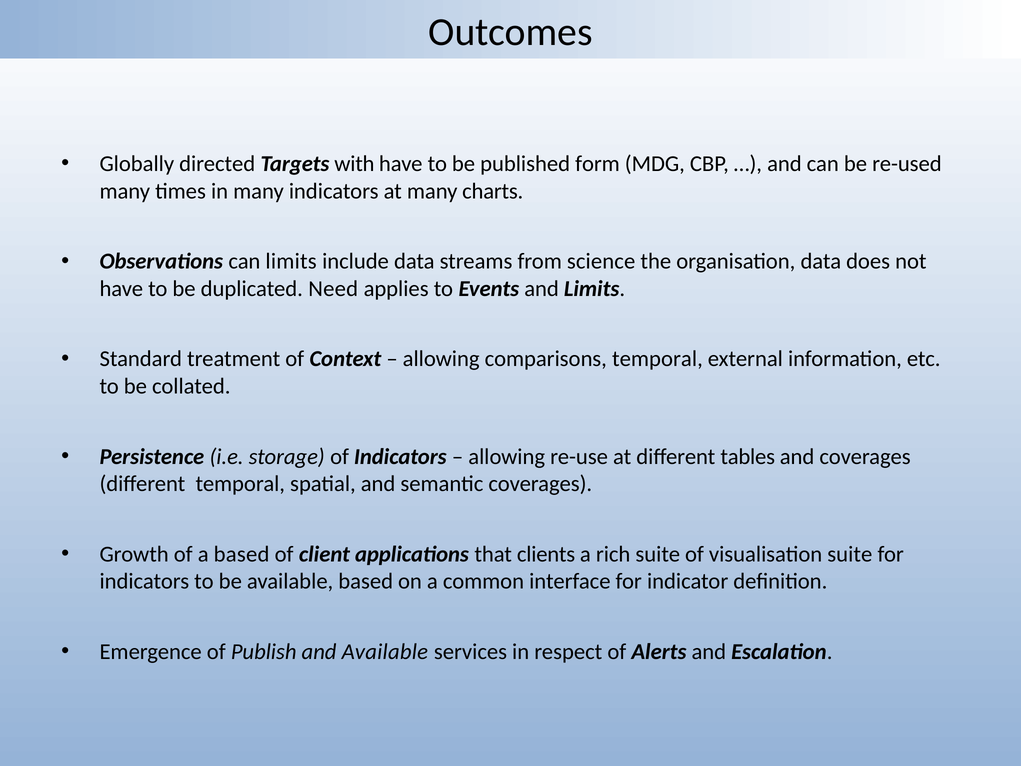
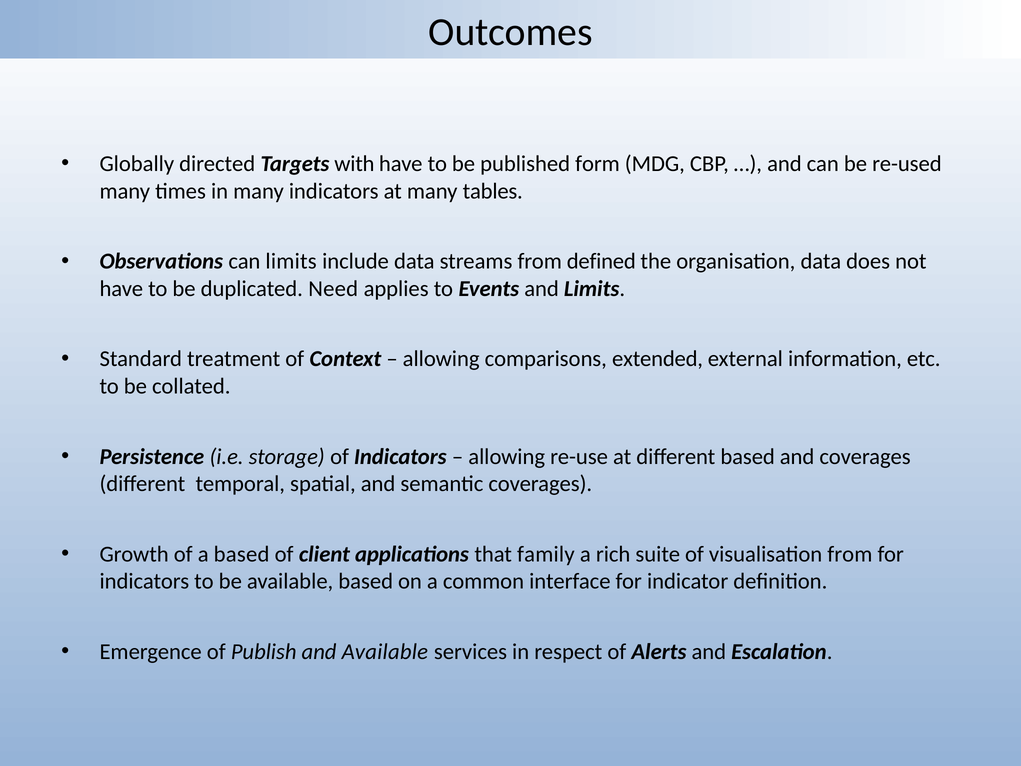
charts: charts -> tables
science: science -> defined
comparisons temporal: temporal -> extended
different tables: tables -> based
clients: clients -> family
visualisation suite: suite -> from
